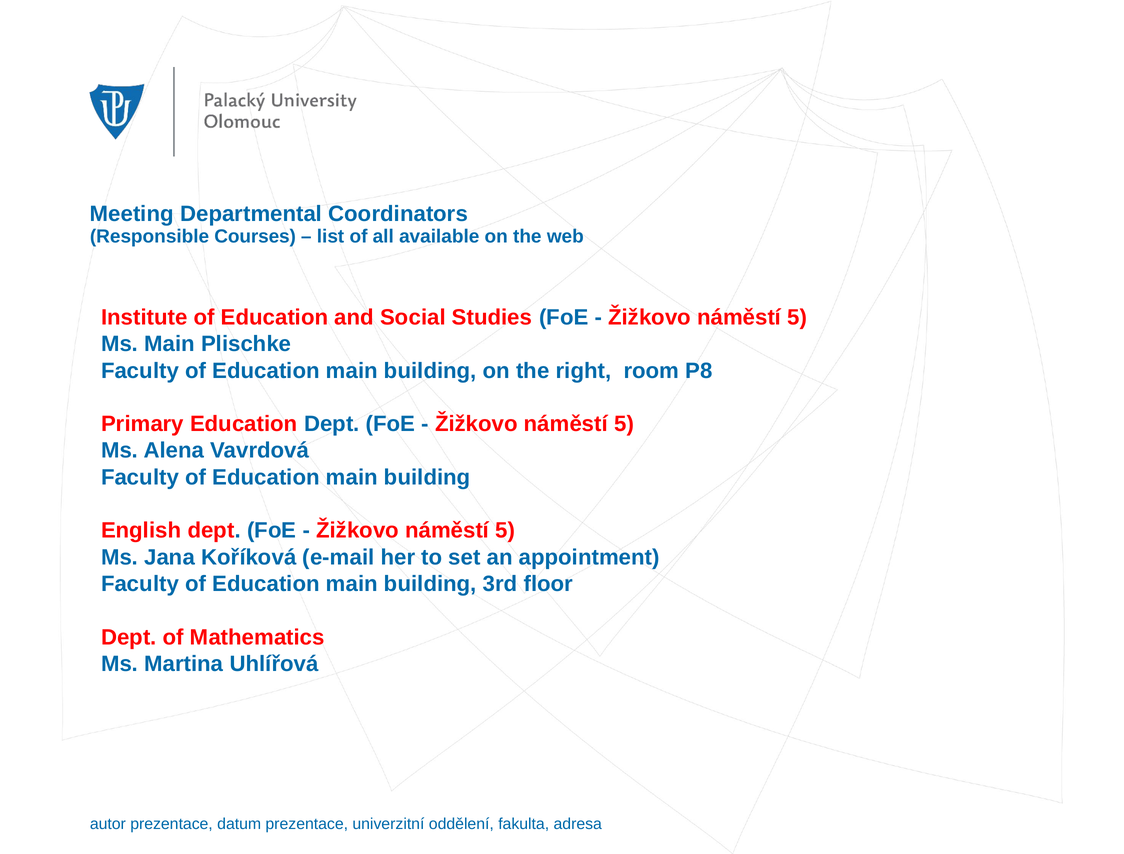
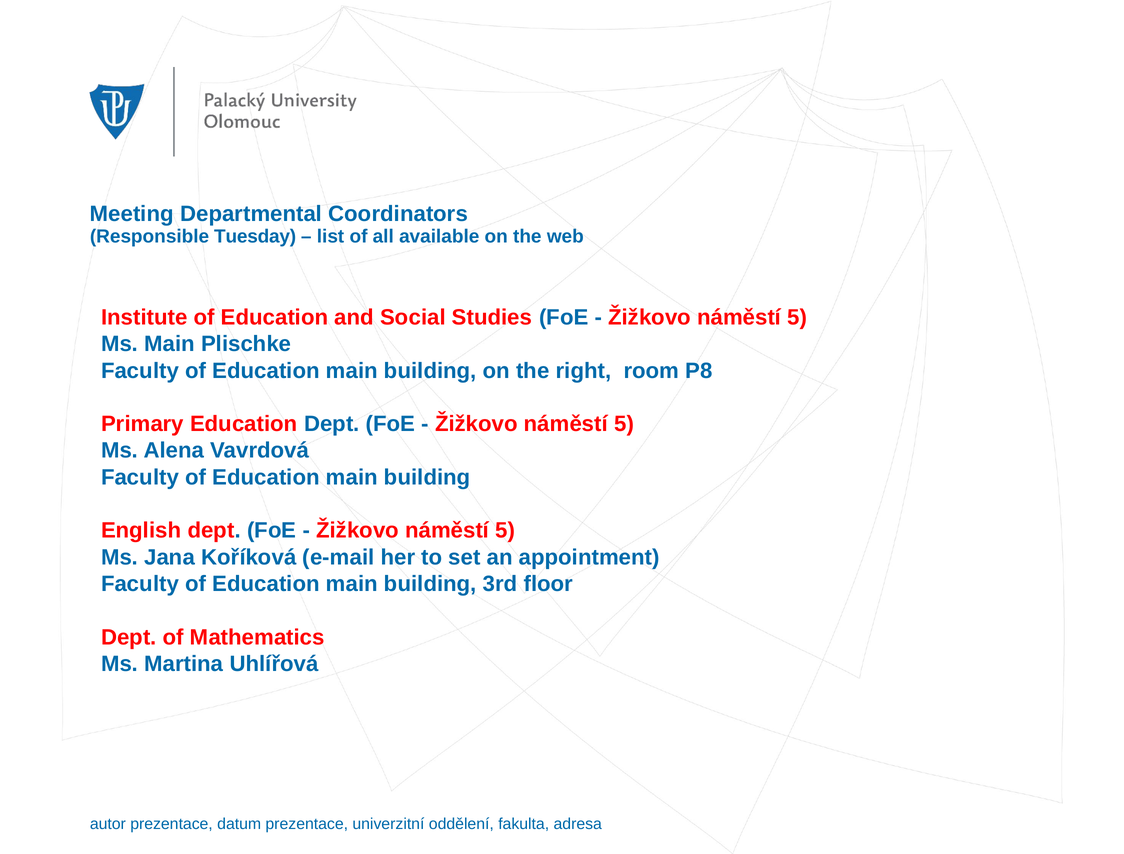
Courses: Courses -> Tuesday
